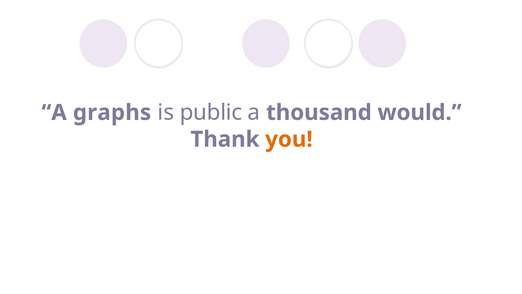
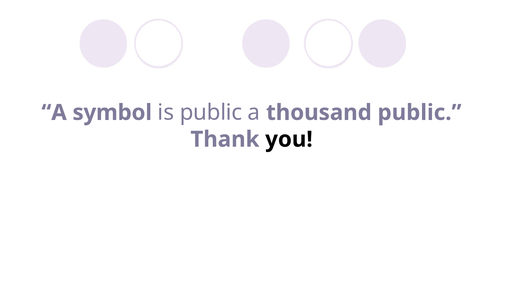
graphs: graphs -> symbol
thousand would: would -> public
you colour: orange -> black
